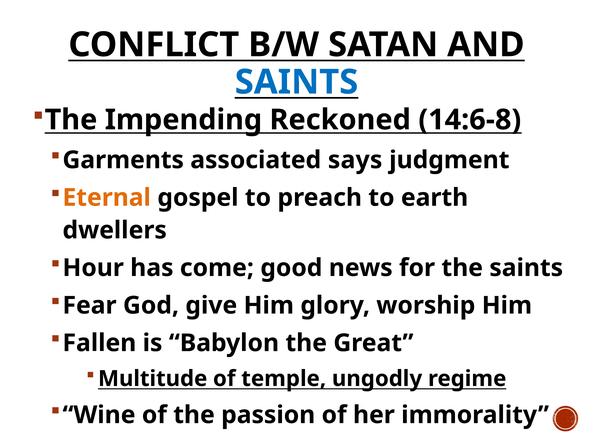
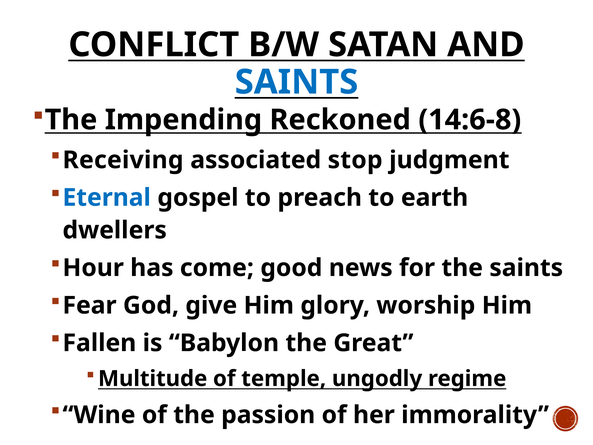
Garments: Garments -> Receiving
says: says -> stop
Eternal colour: orange -> blue
